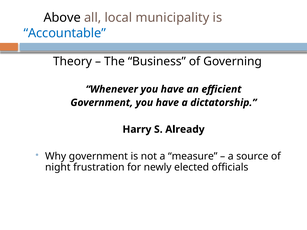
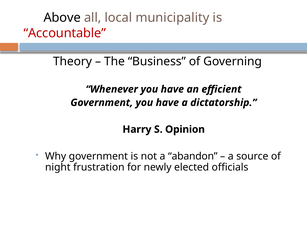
Accountable colour: blue -> red
Already: Already -> Opinion
measure: measure -> abandon
